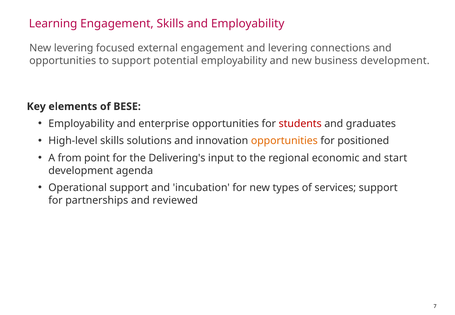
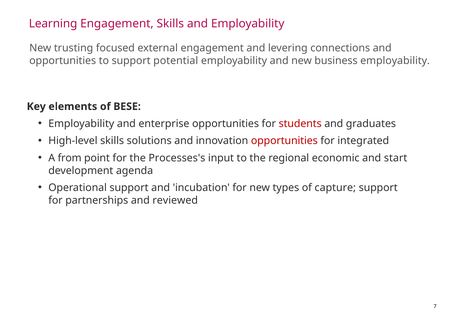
New levering: levering -> trusting
business development: development -> employability
opportunities at (284, 141) colour: orange -> red
positioned: positioned -> integrated
Delivering's: Delivering's -> Processes's
services: services -> capture
